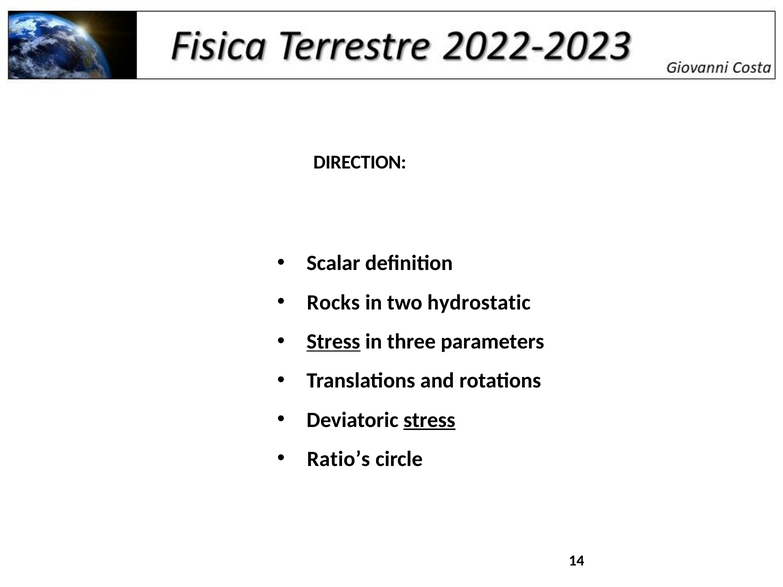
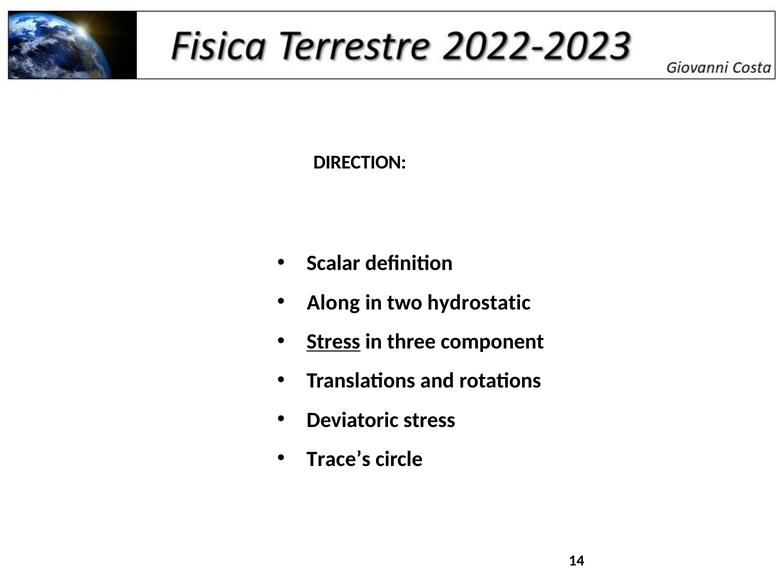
Rocks: Rocks -> Along
parameters: parameters -> component
stress at (429, 420) underline: present -> none
Ratio’s: Ratio’s -> Trace’s
